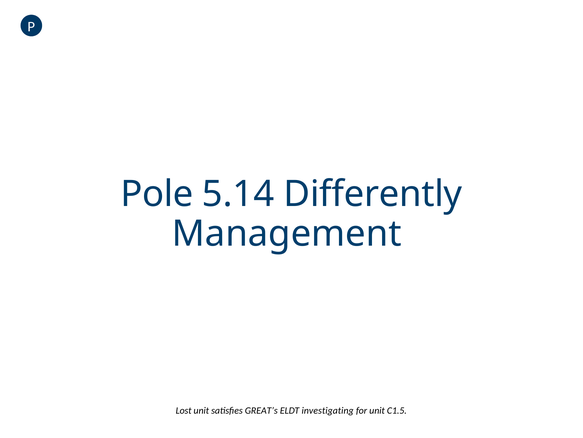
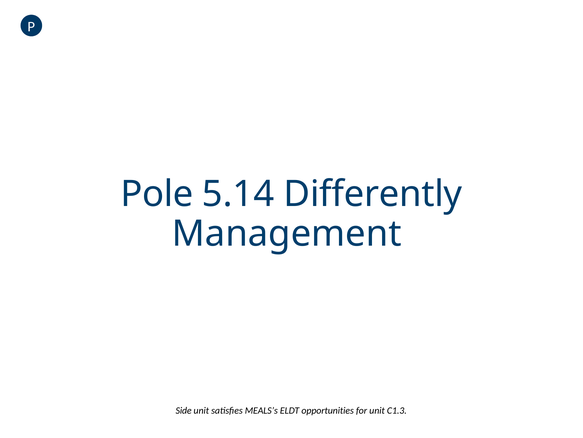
Lost: Lost -> Side
GREAT’s: GREAT’s -> MEALS’s
investigating: investigating -> opportunities
C1.5: C1.5 -> C1.3
